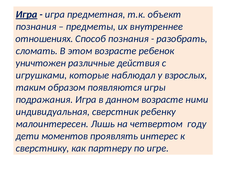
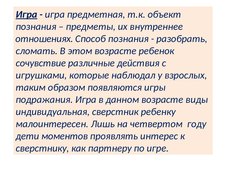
уничтожен: уничтожен -> сочувствие
ними: ними -> виды
